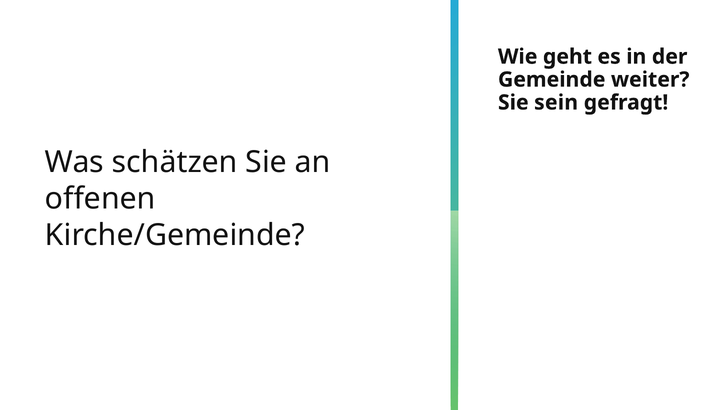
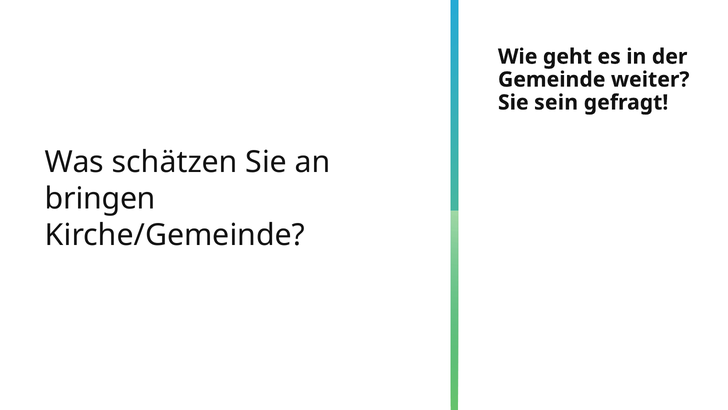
offenen: offenen -> bringen
